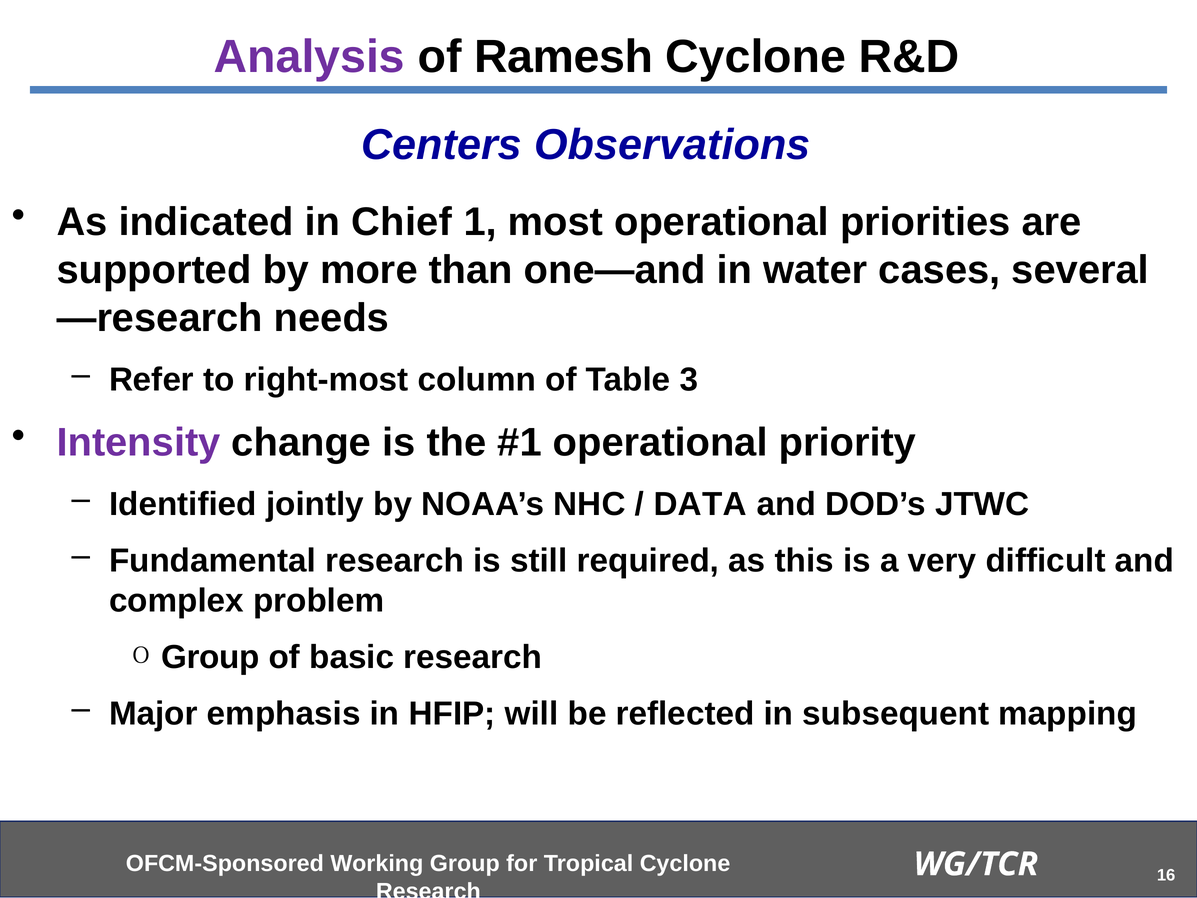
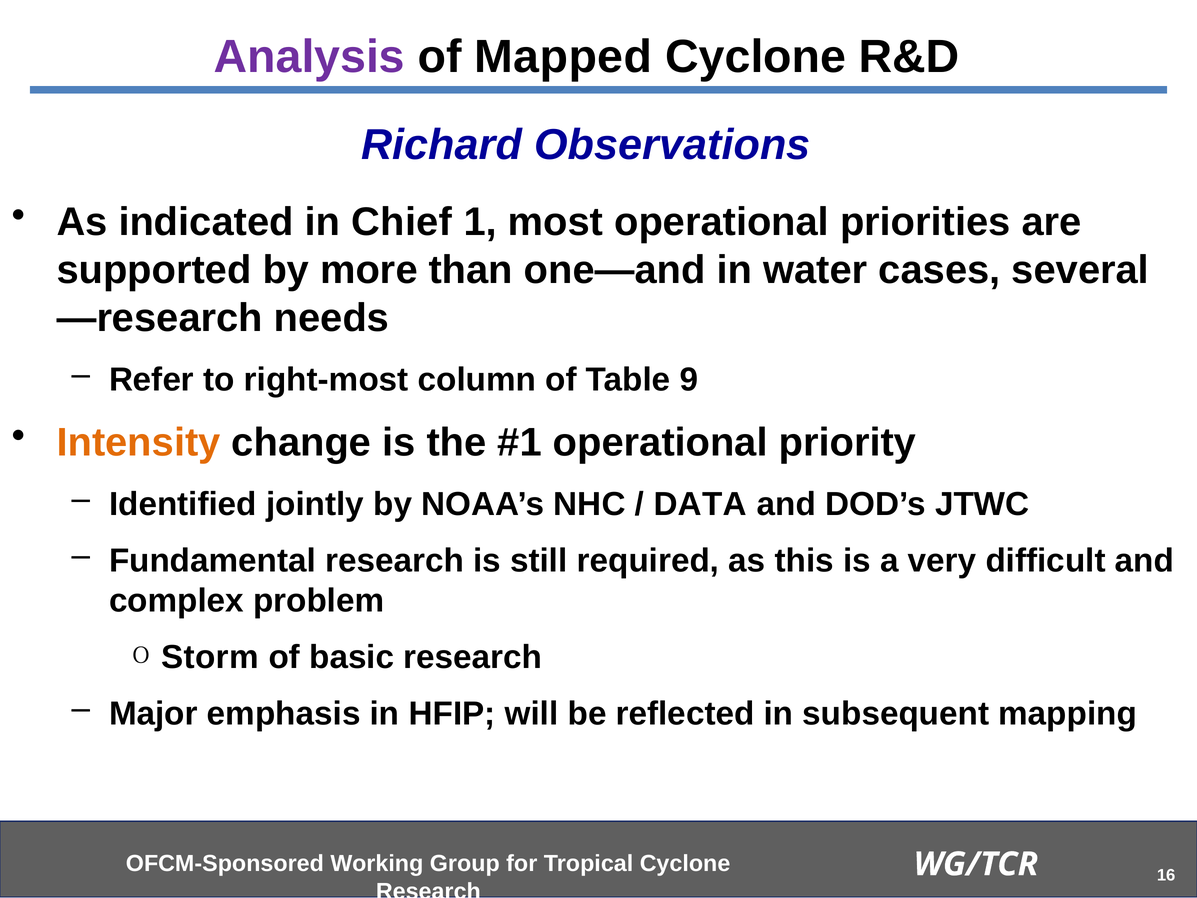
Ramesh: Ramesh -> Mapped
Centers: Centers -> Richard
3: 3 -> 9
Intensity colour: purple -> orange
Group at (210, 657): Group -> Storm
